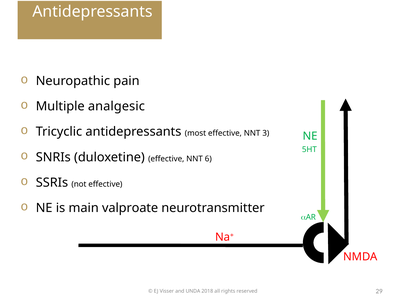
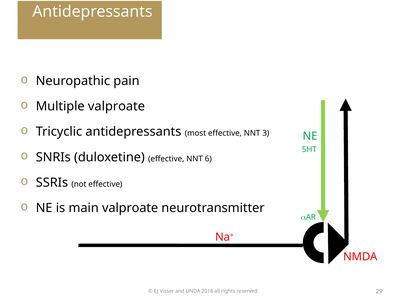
Multiple analgesic: analgesic -> valproate
